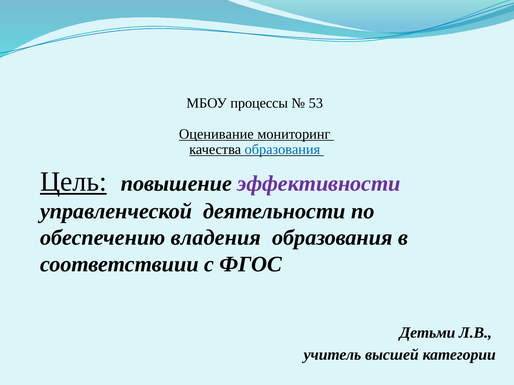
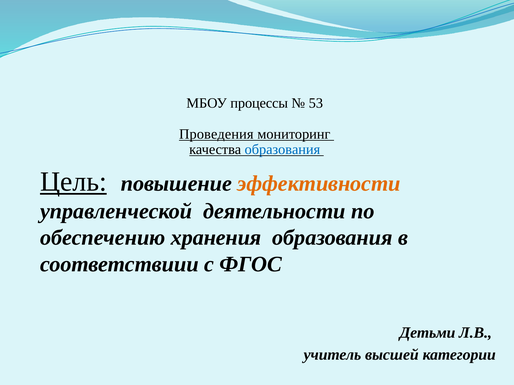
Оценивание: Оценивание -> Проведения
эффективности colour: purple -> orange
владения: владения -> хранения
